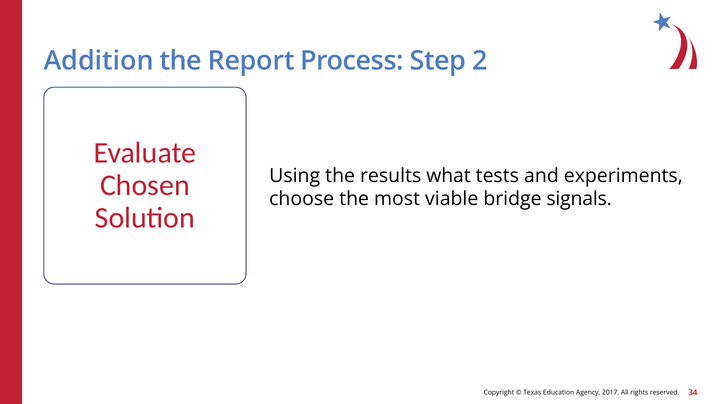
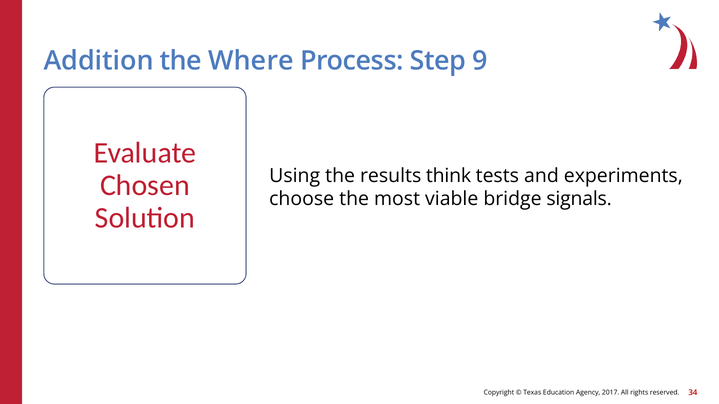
Report: Report -> Where
2: 2 -> 9
what: what -> think
